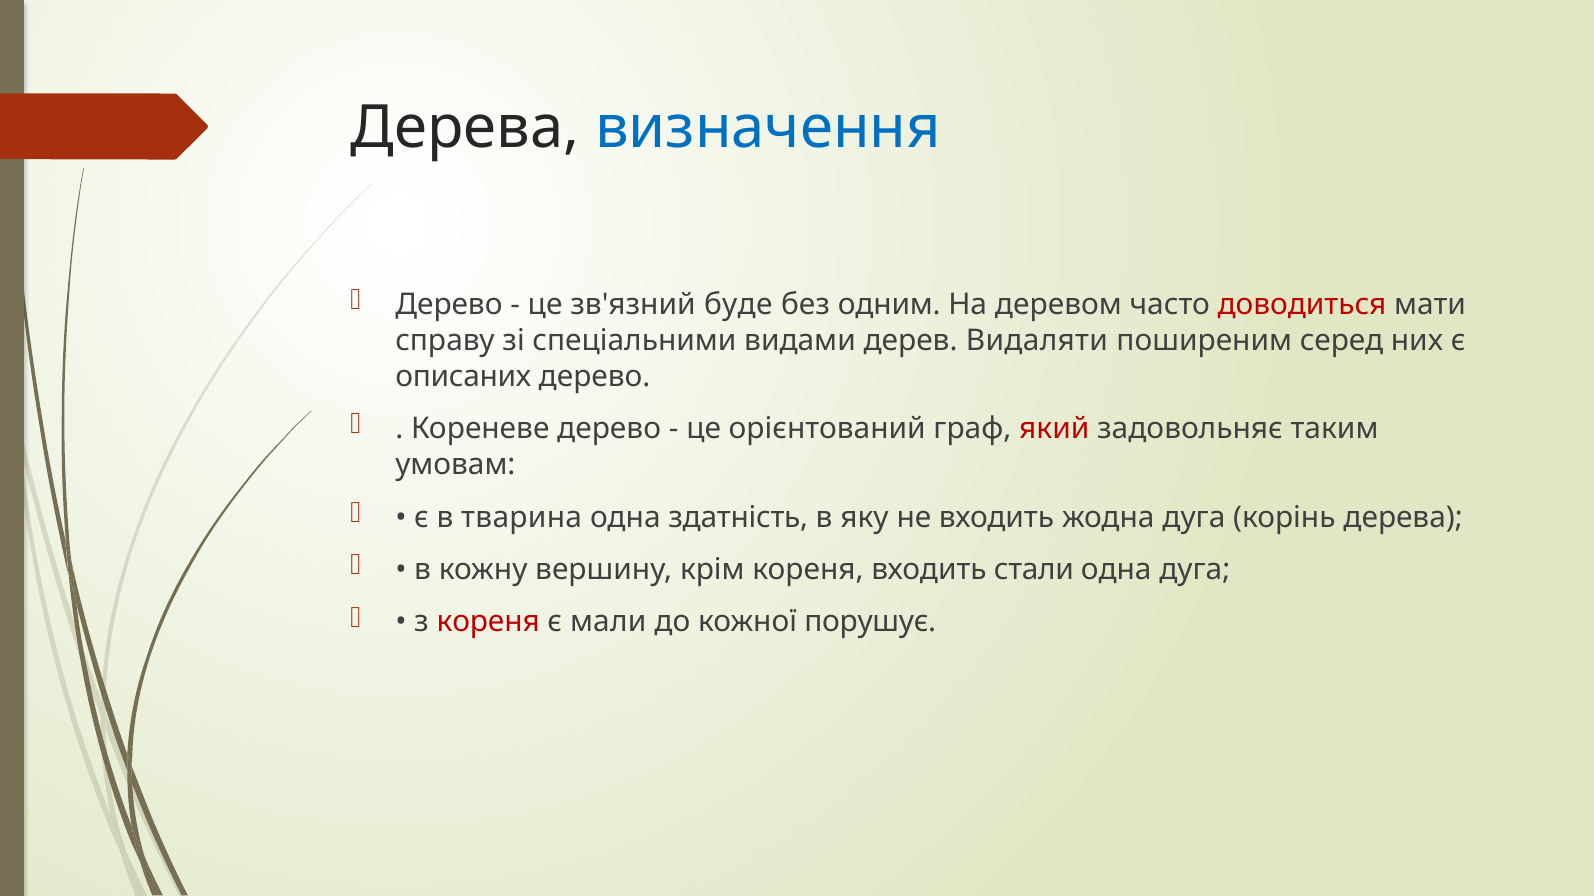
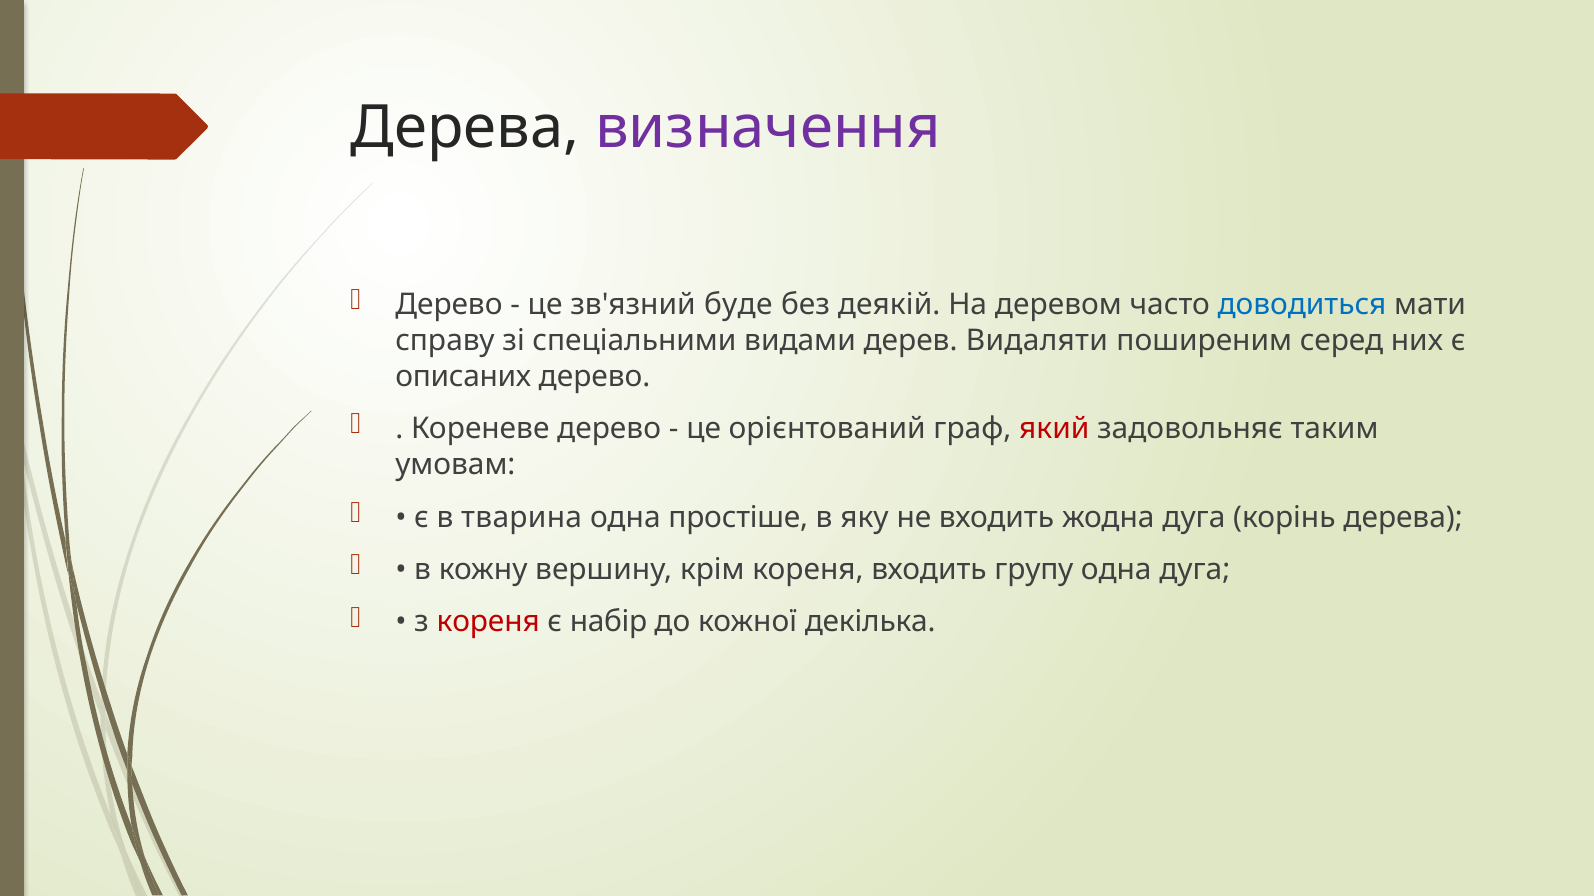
визначення colour: blue -> purple
одним: одним -> деякій
доводиться colour: red -> blue
здатність: здатність -> простіше
стали: стали -> групу
мали: мали -> набір
порушує: порушує -> декілька
